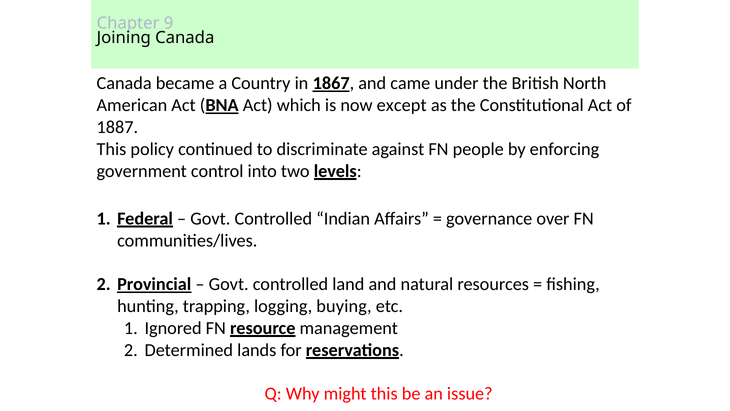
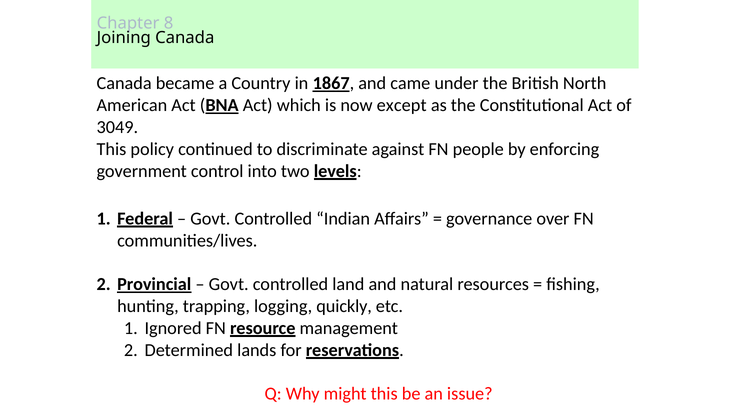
9: 9 -> 8
1887: 1887 -> 3049
buying: buying -> quickly
